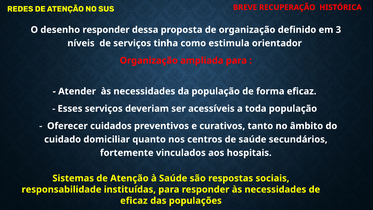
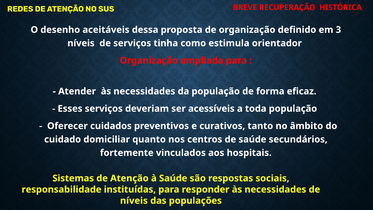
desenho responder: responder -> aceitáveis
eficaz at (134, 201): eficaz -> níveis
